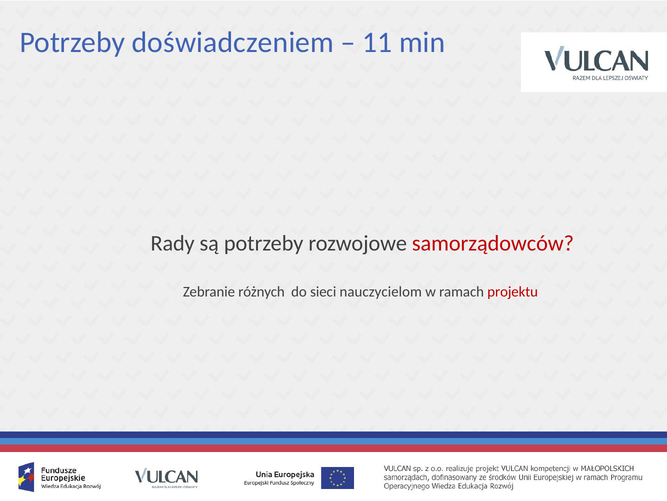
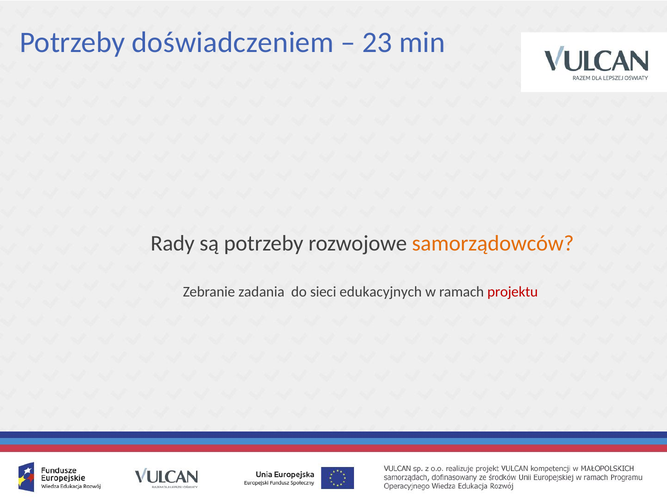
11: 11 -> 23
samorządowców colour: red -> orange
różnych: różnych -> zadania
nauczycielom: nauczycielom -> edukacyjnych
